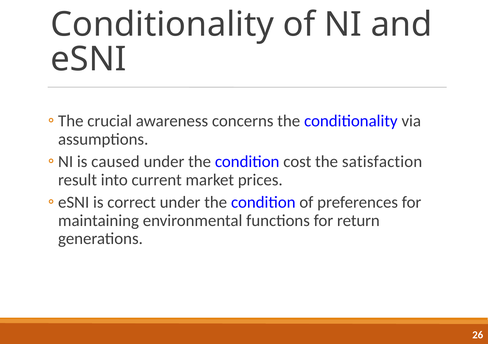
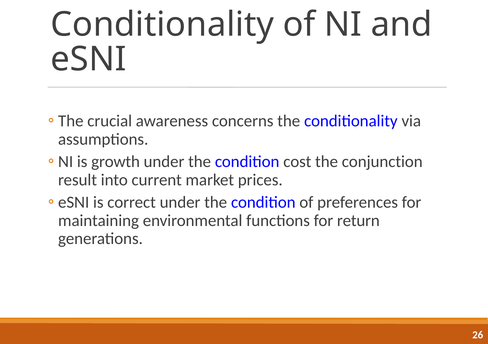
caused: caused -> growth
satisfaction: satisfaction -> conjunction
